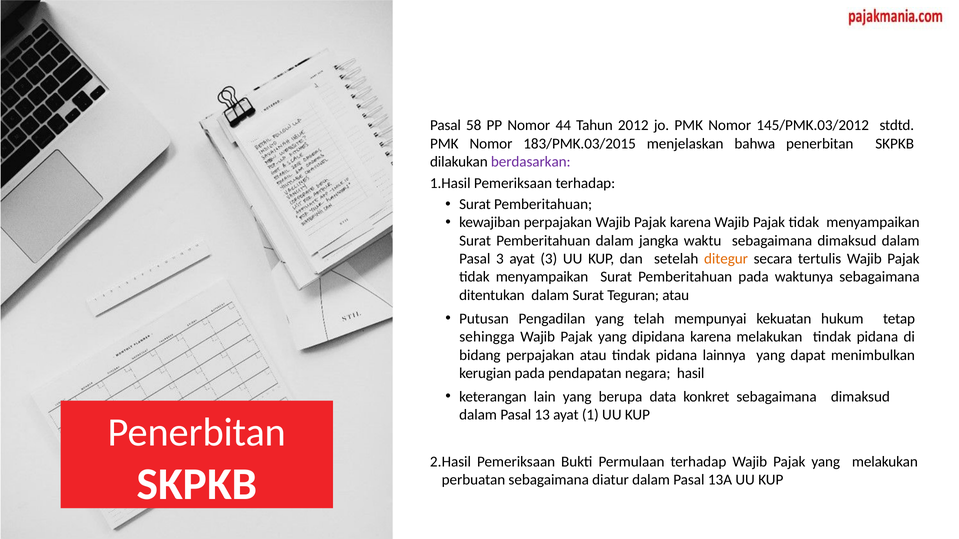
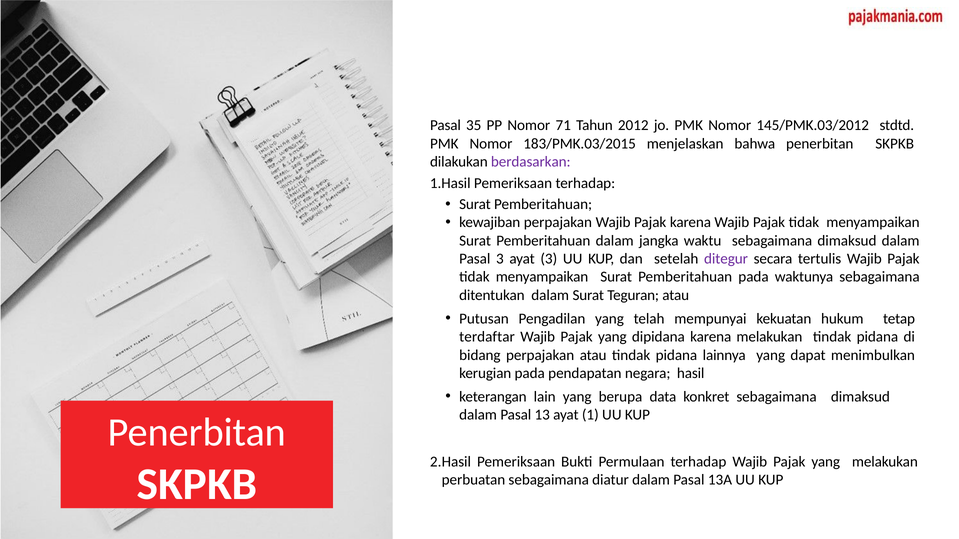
58: 58 -> 35
44: 44 -> 71
ditegur colour: orange -> purple
sehingga: sehingga -> terdaftar
